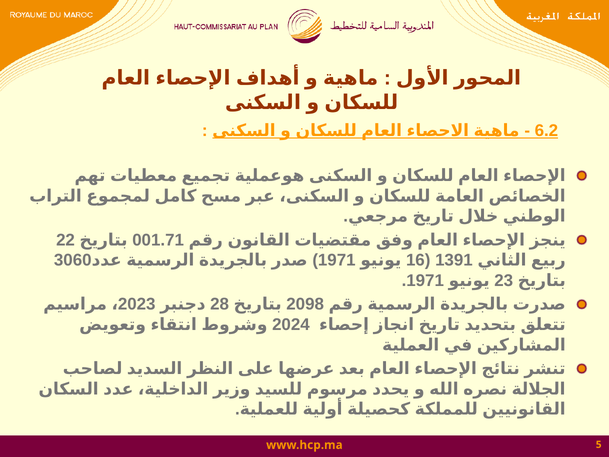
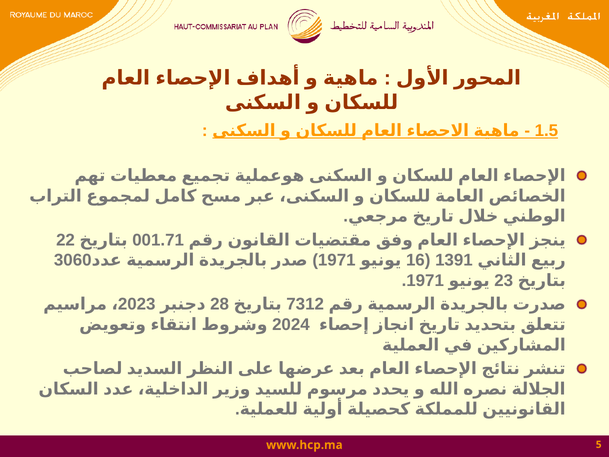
6.2: 6.2 -> 1.5
2098: 2098 -> 7312
